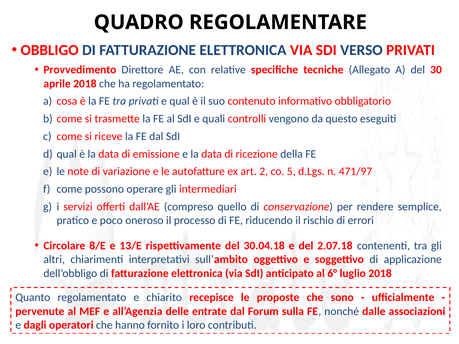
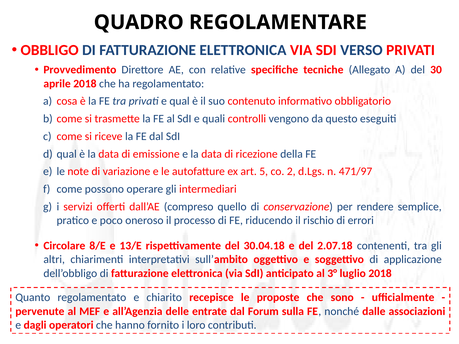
2: 2 -> 5
5: 5 -> 2
6°: 6° -> 3°
